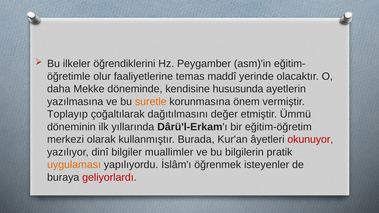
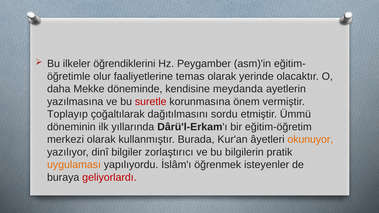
temas maddî: maddî -> olarak
hususunda: hususunda -> meydanda
suretle colour: orange -> red
değer: değer -> sordu
okunuyor colour: red -> orange
muallimler: muallimler -> zorlaştırıcı
